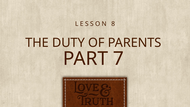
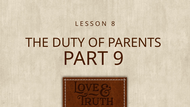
7: 7 -> 9
